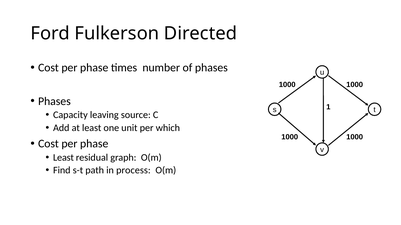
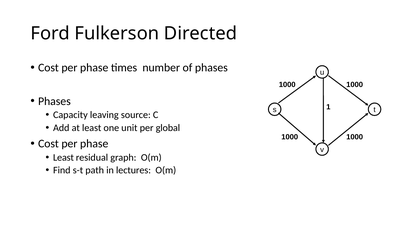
which: which -> global
process: process -> lectures
